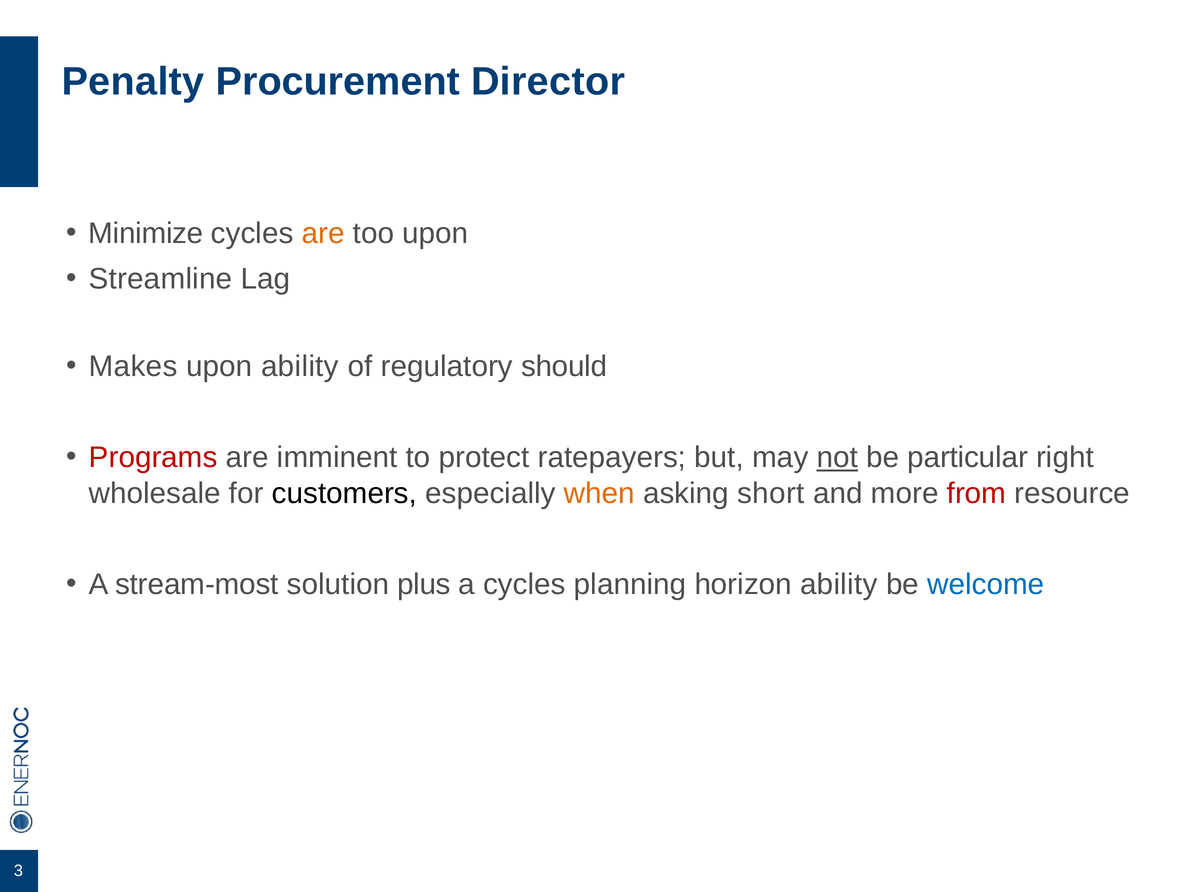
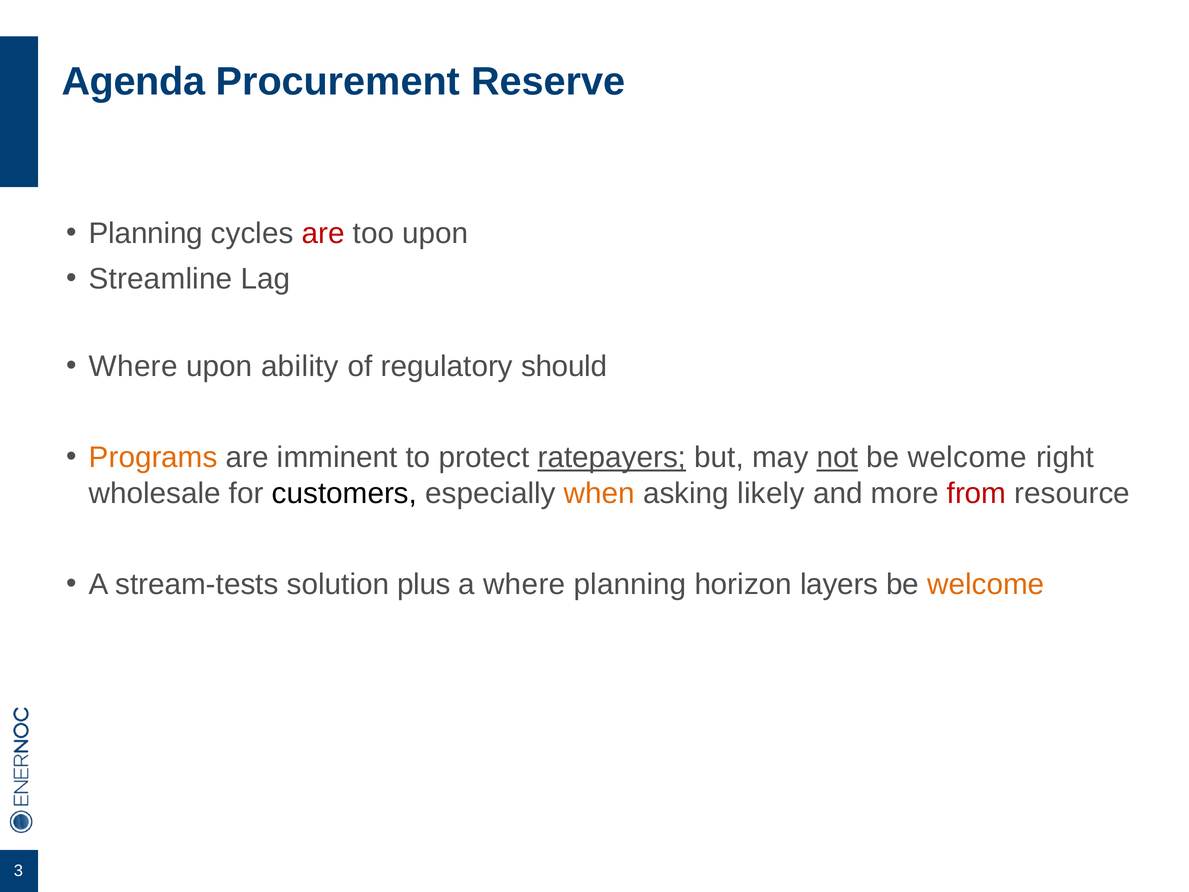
Penalty: Penalty -> Agenda
Director: Director -> Reserve
Minimize at (146, 234): Minimize -> Planning
are at (323, 234) colour: orange -> red
Makes at (133, 366): Makes -> Where
Programs colour: red -> orange
ratepayers underline: none -> present
particular at (968, 458): particular -> welcome
short: short -> likely
stream-most: stream-most -> stream-tests
a cycles: cycles -> where
horizon ability: ability -> layers
welcome at (986, 584) colour: blue -> orange
